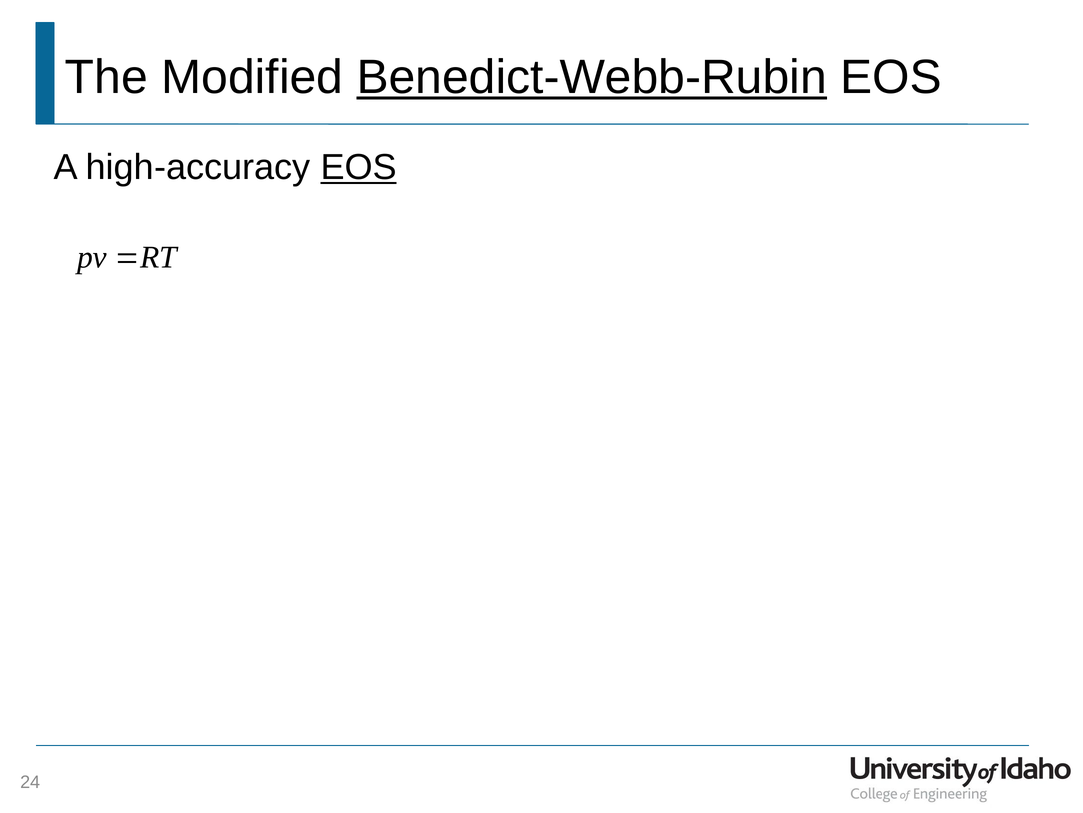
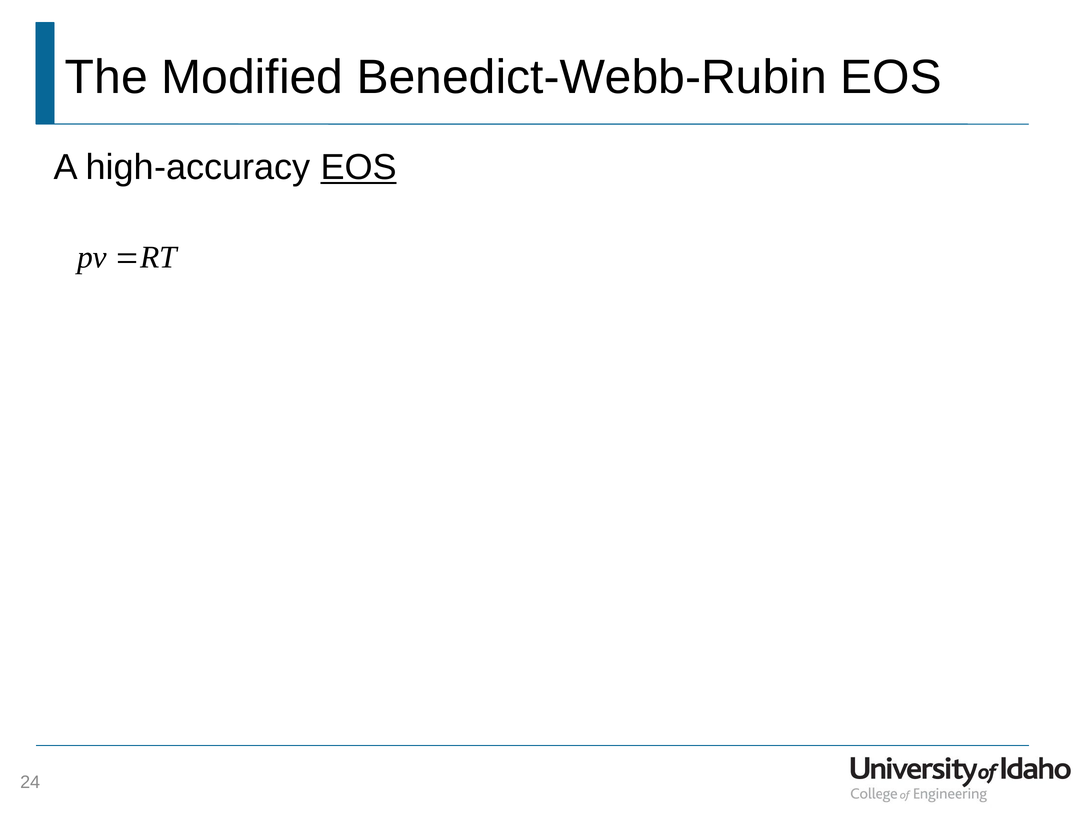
Benedict-Webb-Rubin underline: present -> none
